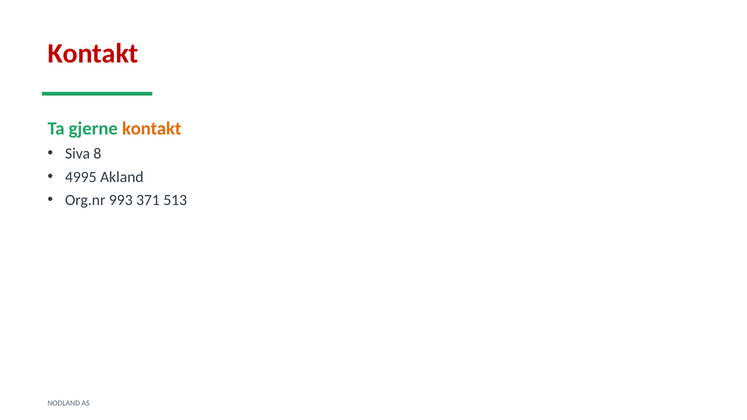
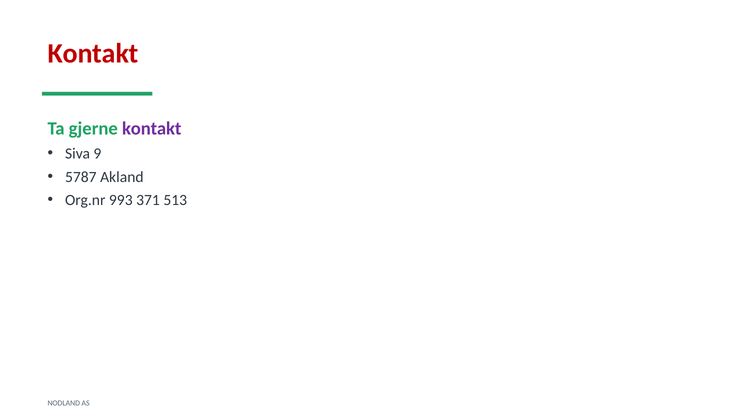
kontakt at (152, 129) colour: orange -> purple
8: 8 -> 9
4995: 4995 -> 5787
